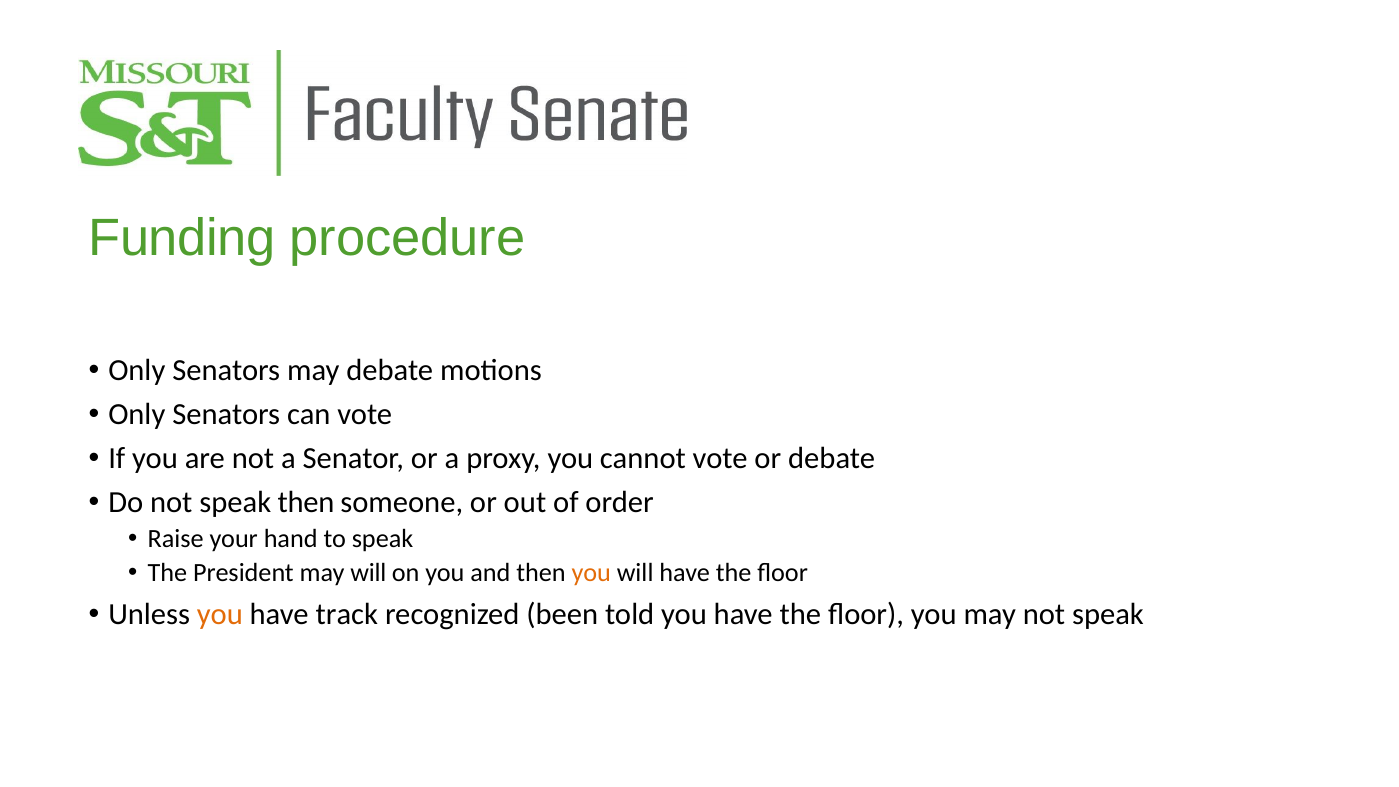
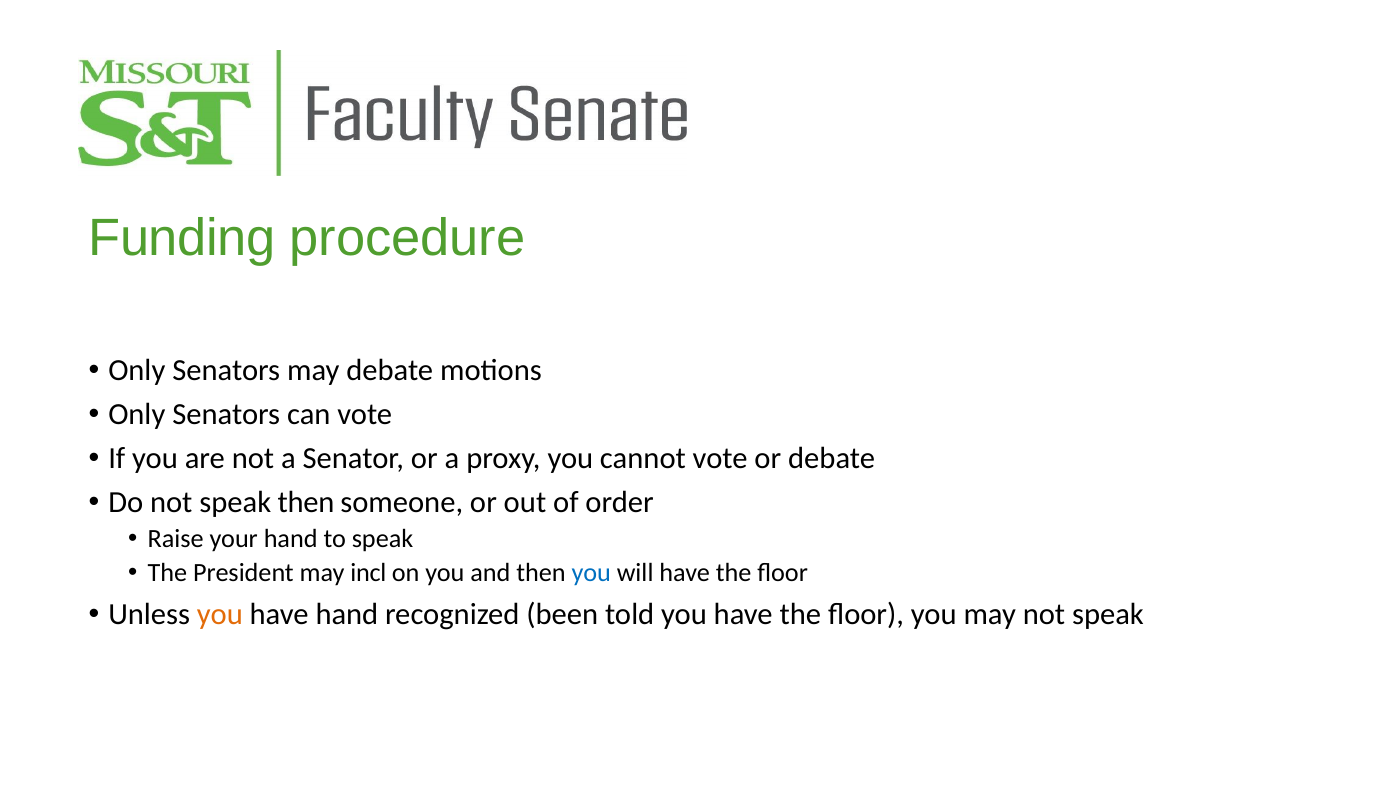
may will: will -> incl
you at (591, 573) colour: orange -> blue
have track: track -> hand
